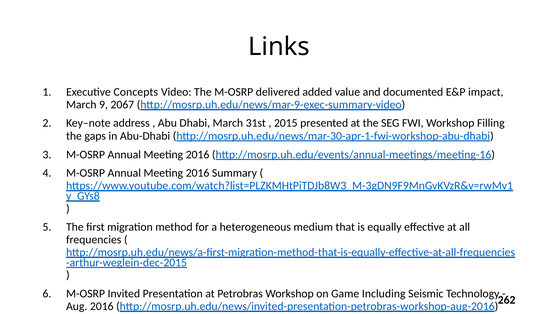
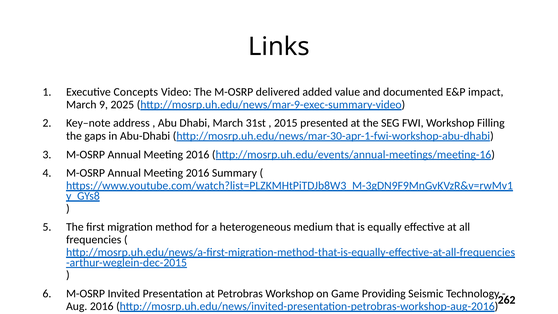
2067: 2067 -> 2025
Including: Including -> Providing
